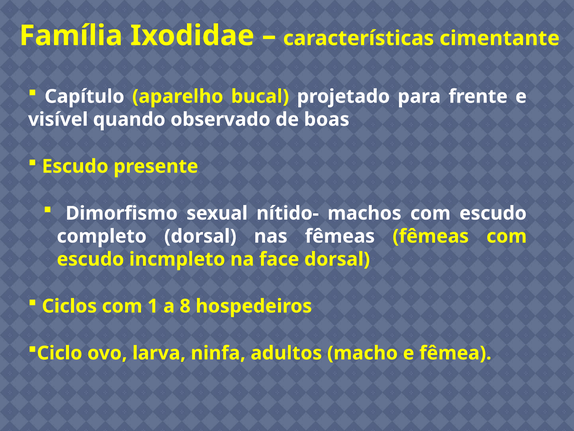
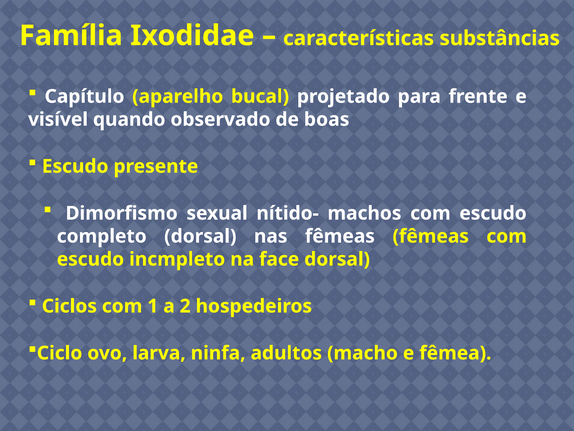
cimentante: cimentante -> substâncias
8: 8 -> 2
